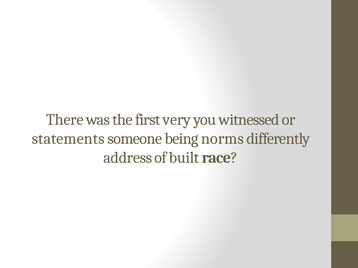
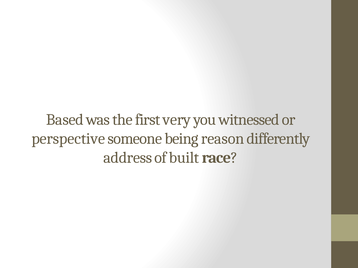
There: There -> Based
statements: statements -> perspective
norms: norms -> reason
